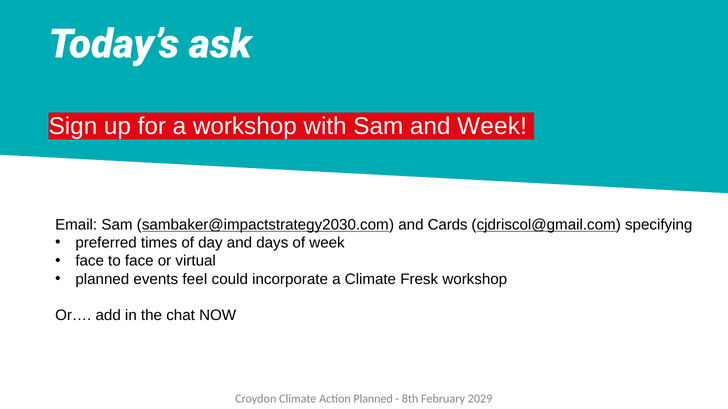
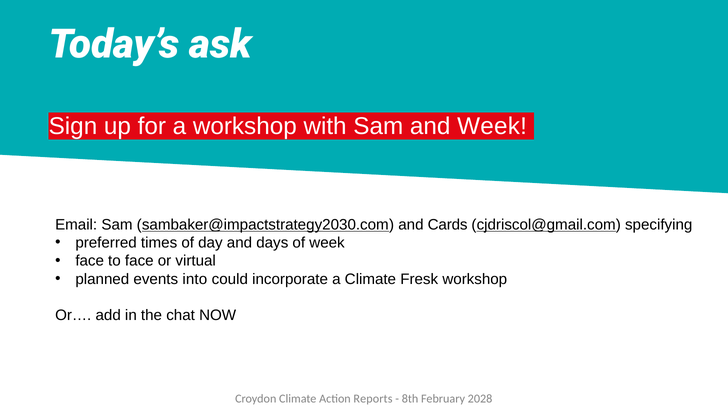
feel: feel -> into
Action Planned: Planned -> Reports
2029: 2029 -> 2028
